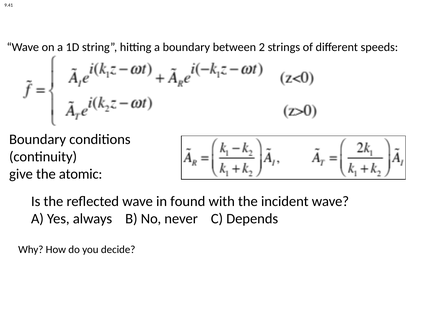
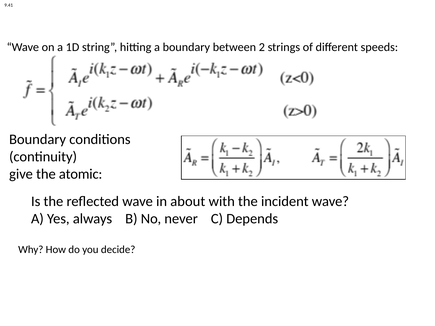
found: found -> about
